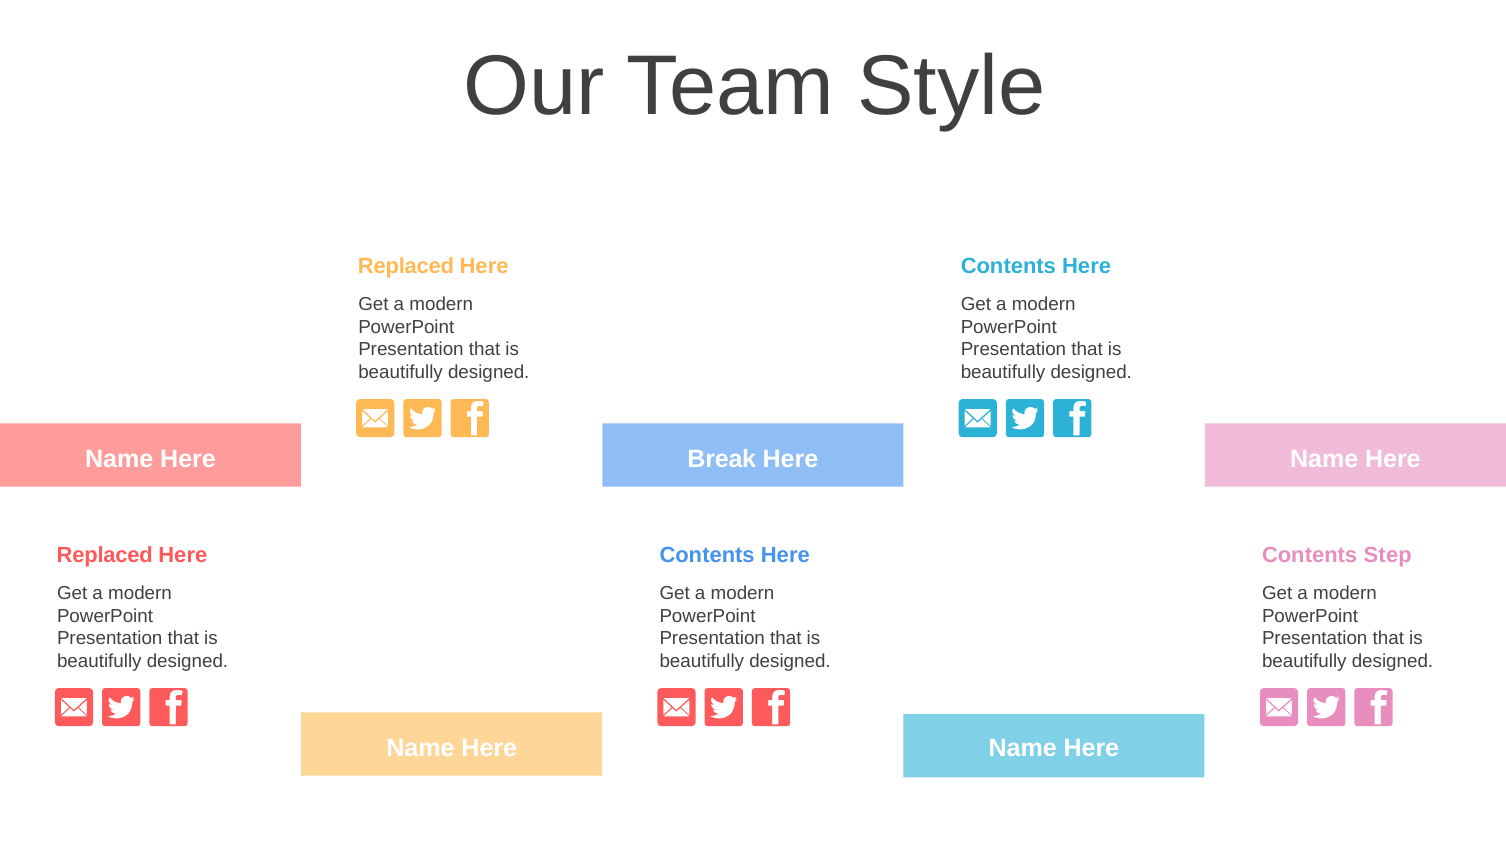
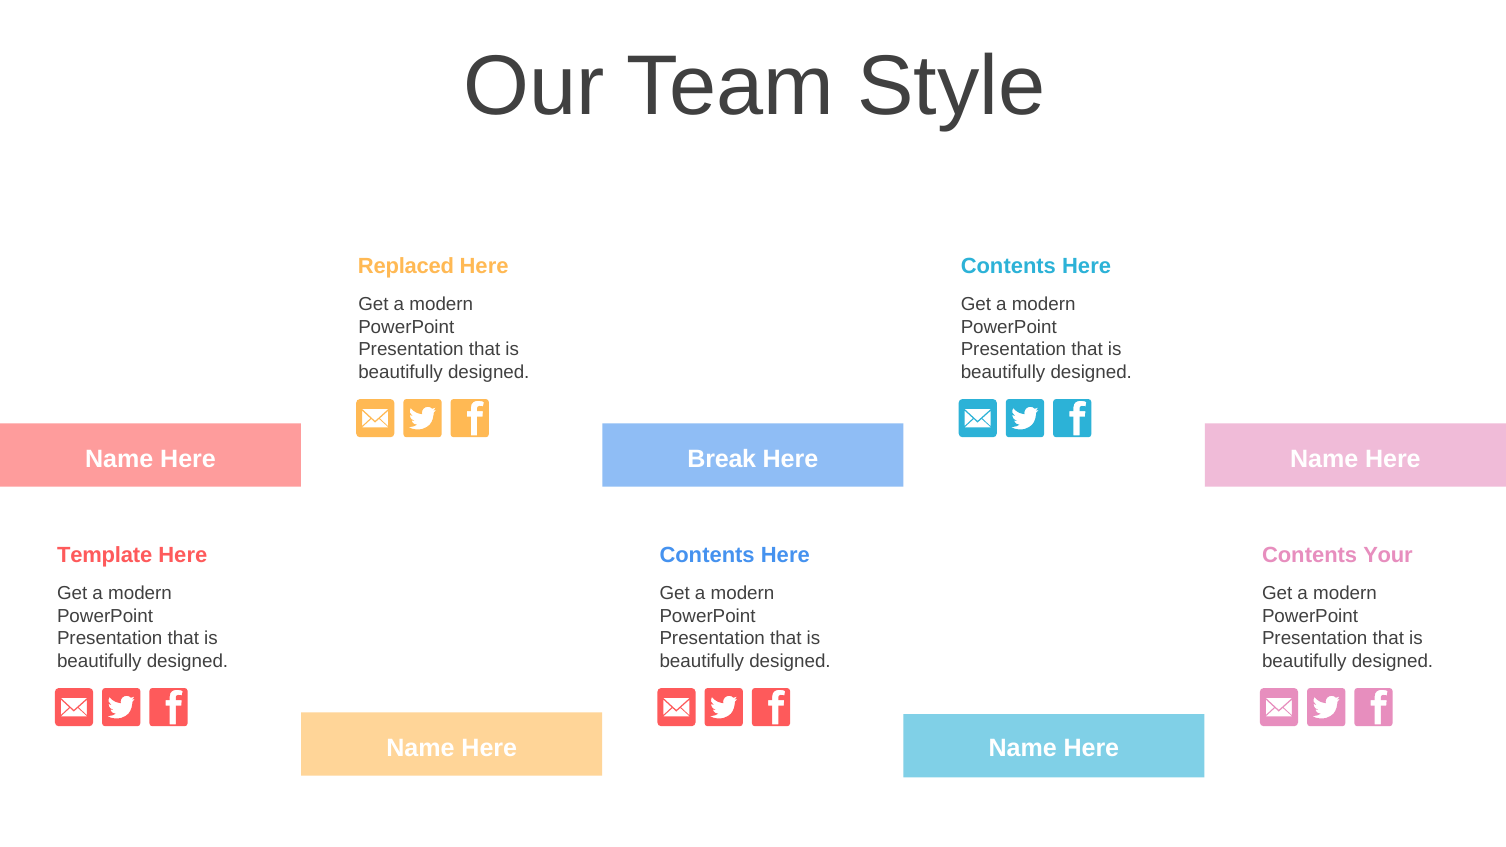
Replaced at (105, 556): Replaced -> Template
Step: Step -> Your
